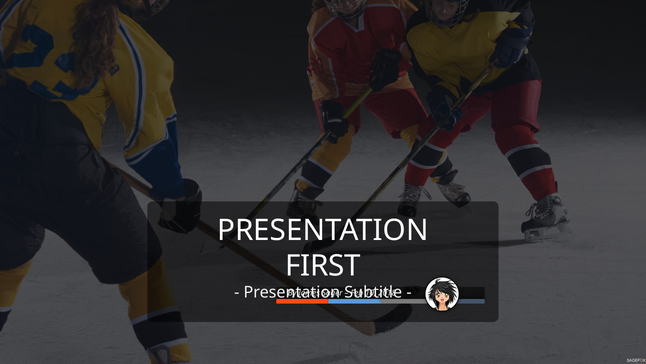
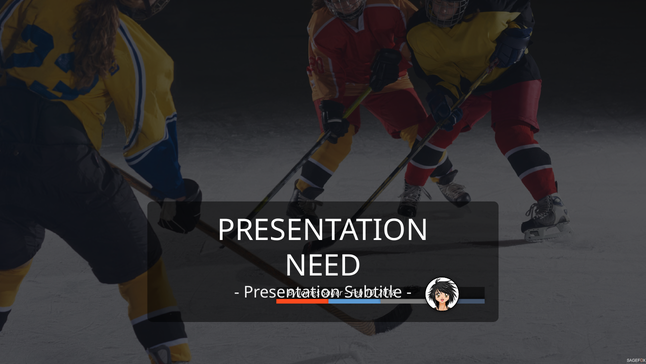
FIRST: FIRST -> NEED
